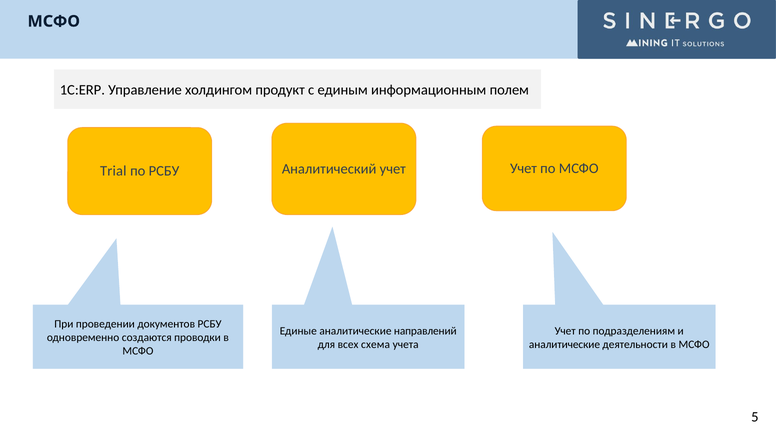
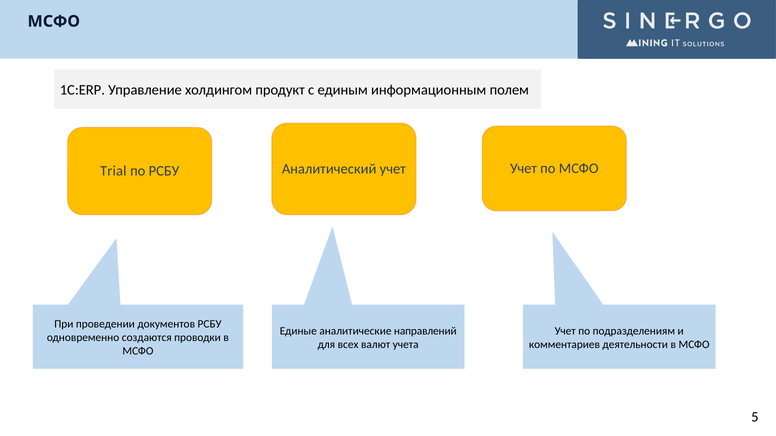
схема: схема -> валют
аналитические at (565, 345): аналитические -> комментариев
